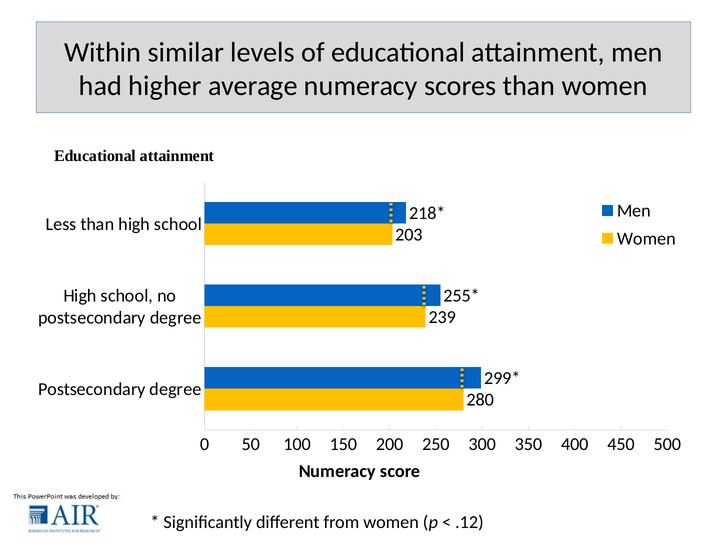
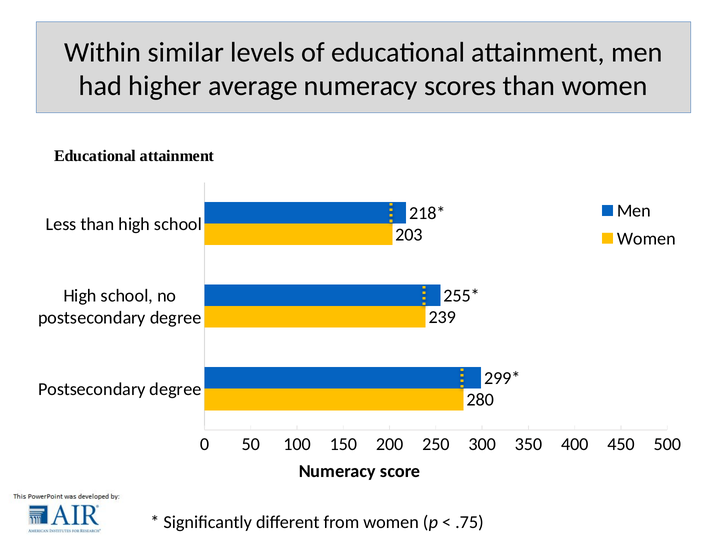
.12: .12 -> .75
